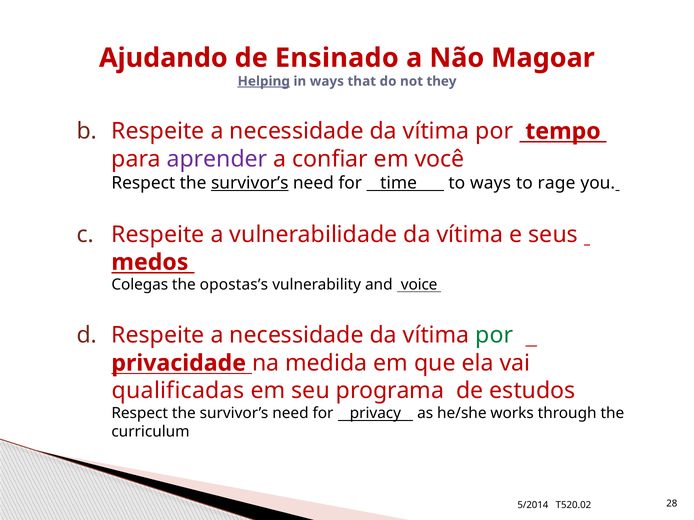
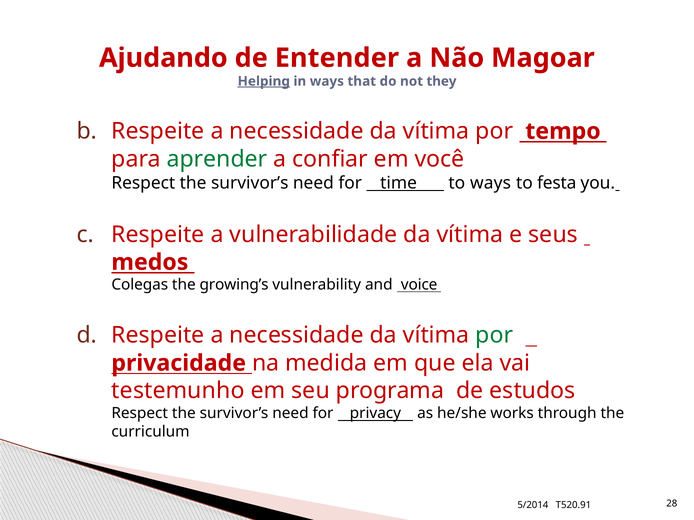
Ensinado: Ensinado -> Entender
aprender colour: purple -> green
survivor’s at (250, 183) underline: present -> none
rage: rage -> festa
opostas’s: opostas’s -> growing’s
qualificadas: qualificadas -> testemunho
T520.02: T520.02 -> T520.91
